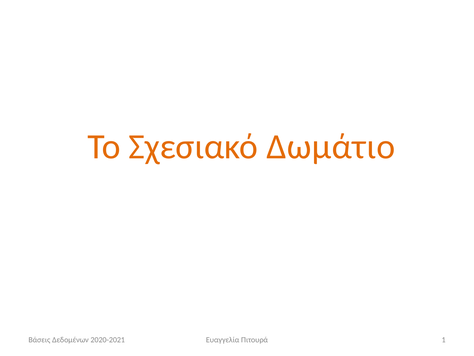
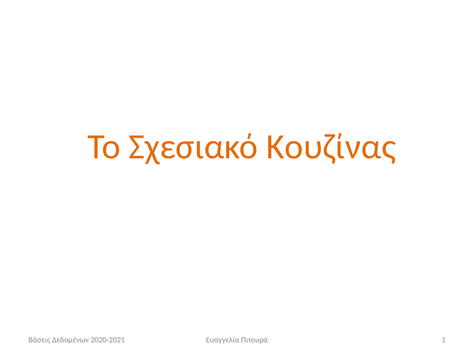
Δωμάτιο: Δωμάτιο -> Κουζίνας
